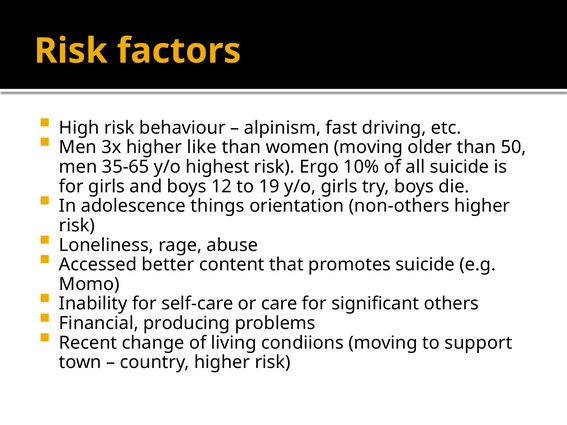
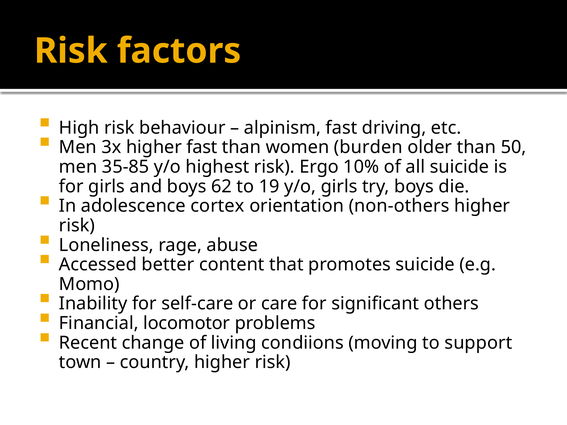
higher like: like -> fast
women moving: moving -> burden
35-65: 35-65 -> 35-85
12: 12 -> 62
things: things -> cortex
producing: producing -> locomotor
